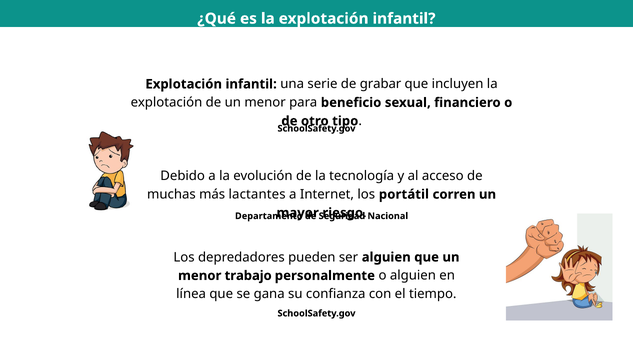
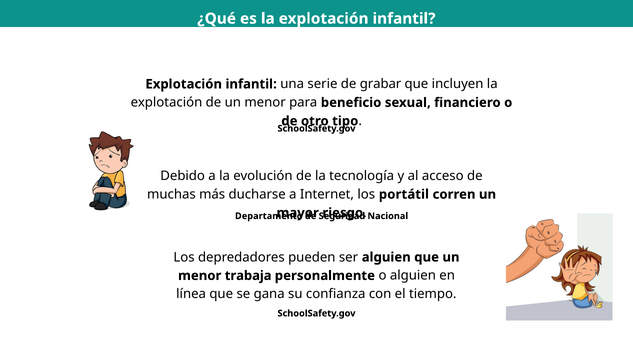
lactantes: lactantes -> ducharse
trabajo: trabajo -> trabaja
